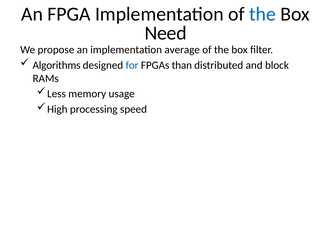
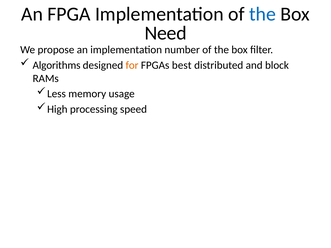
average: average -> number
for colour: blue -> orange
than: than -> best
